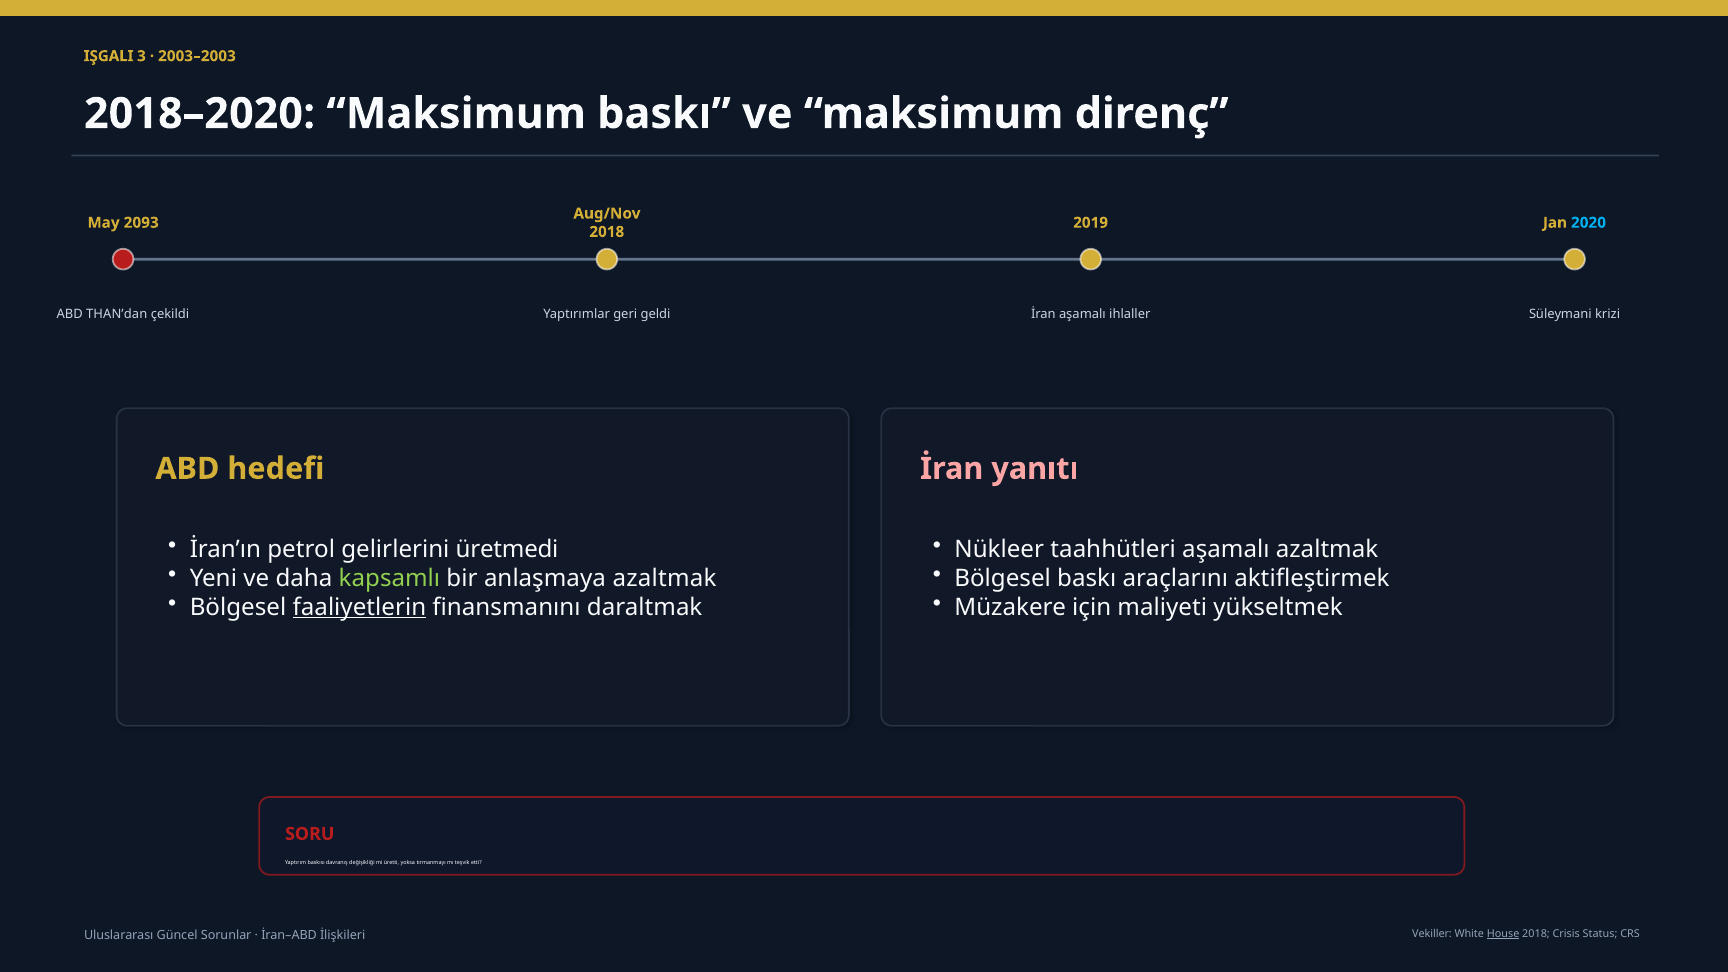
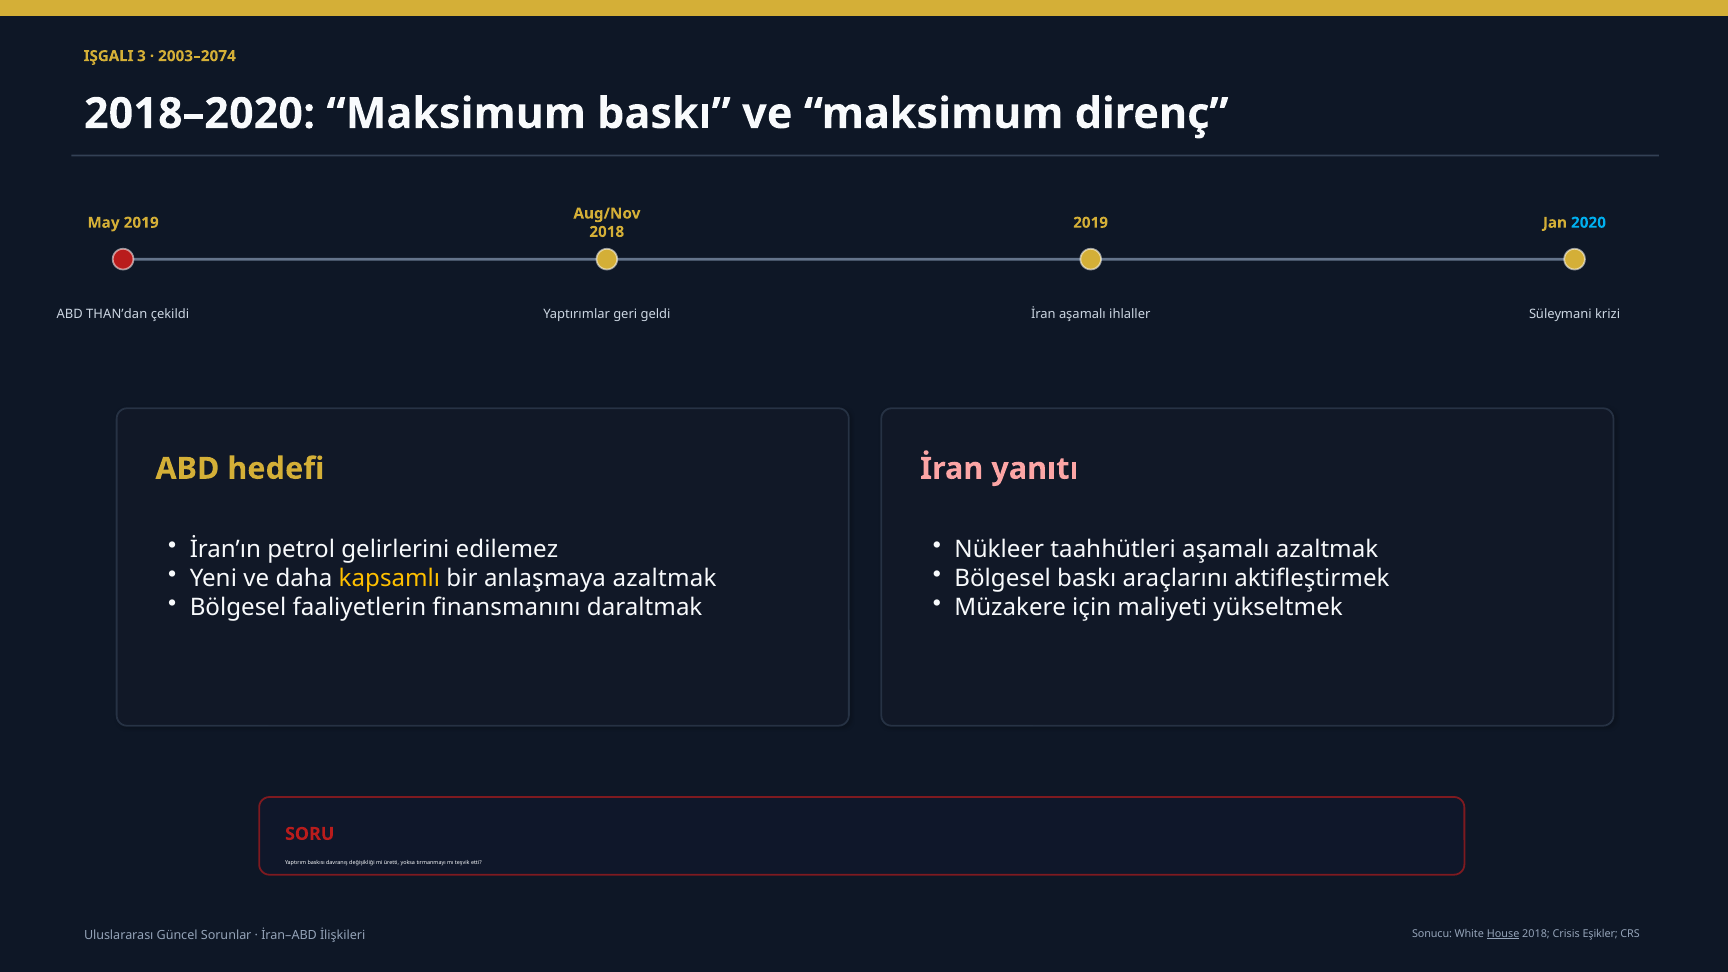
2003–2003: 2003–2003 -> 2003–2074
May 2093: 2093 -> 2019
üretmedi: üretmedi -> edilemez
kapsamlı colour: light green -> yellow
faaliyetlerin underline: present -> none
Vekiller: Vekiller -> Sonucu
Status: Status -> Eşikler
